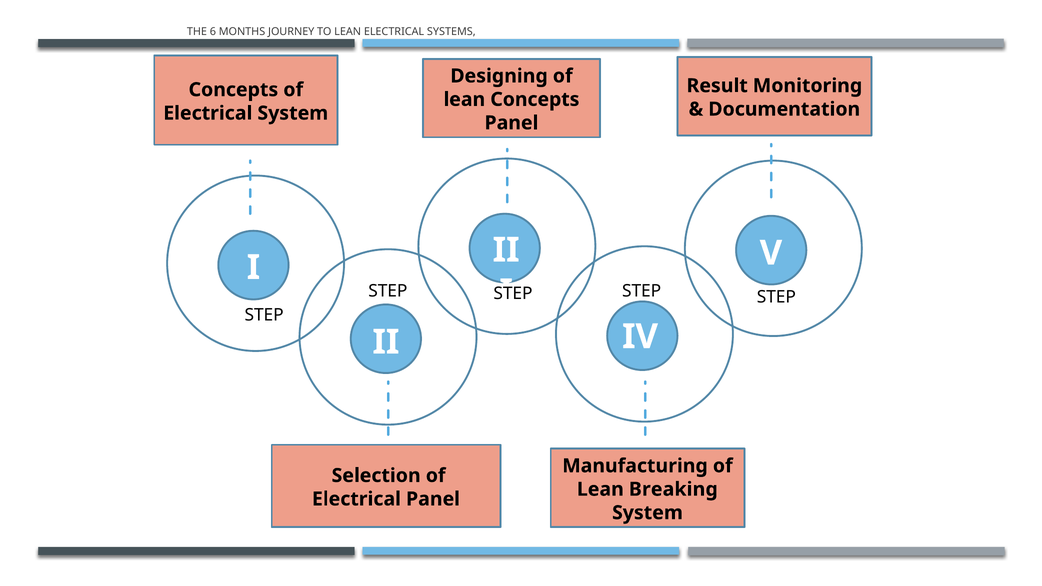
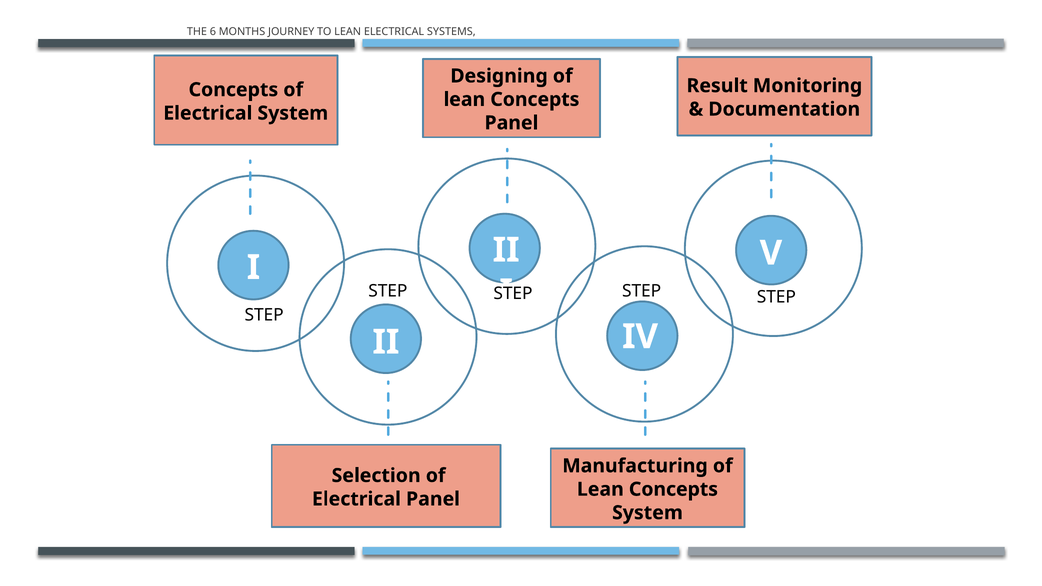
Breaking at (673, 489): Breaking -> Concepts
